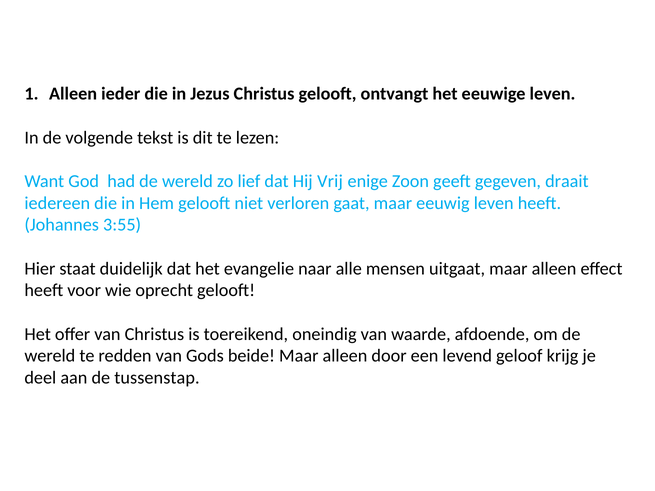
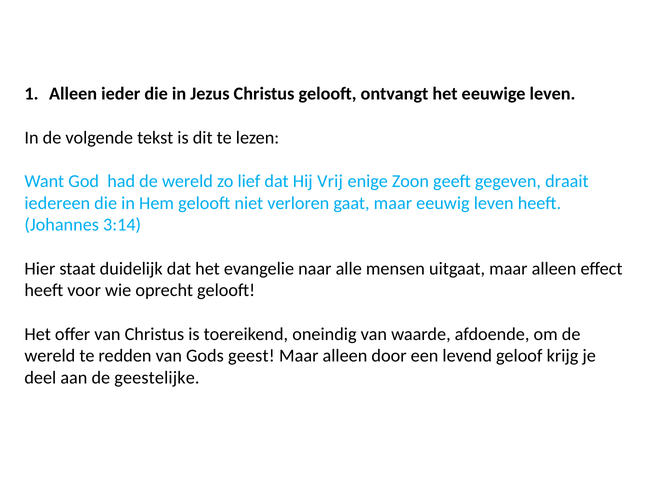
3:55: 3:55 -> 3:14
beide: beide -> geest
tussenstap: tussenstap -> geestelijke
